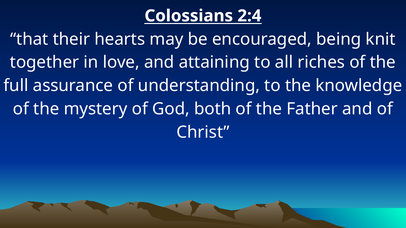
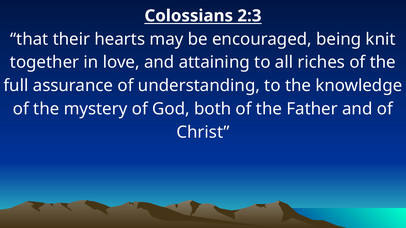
2:4: 2:4 -> 2:3
